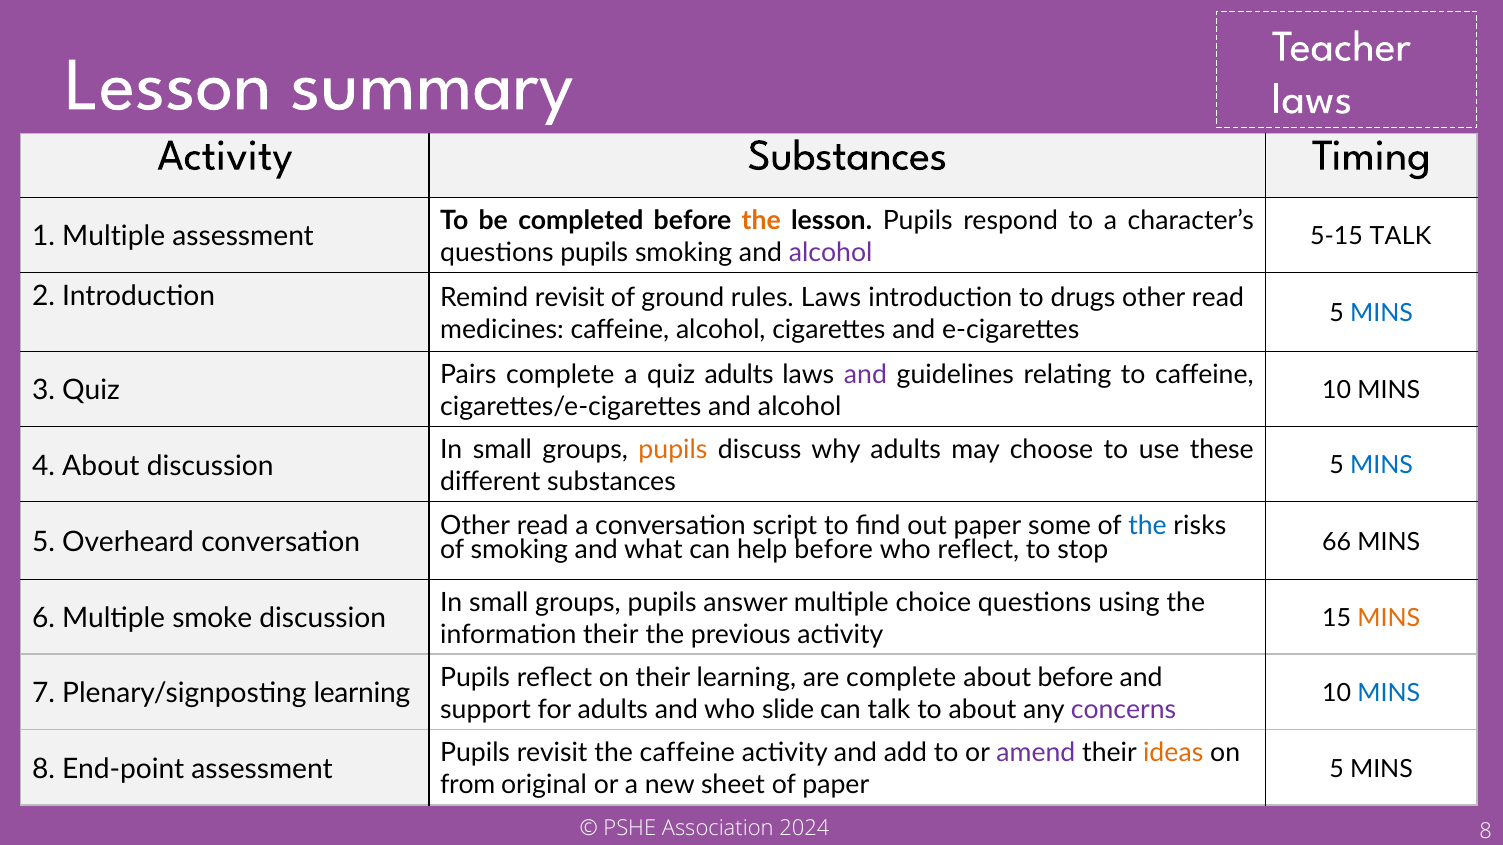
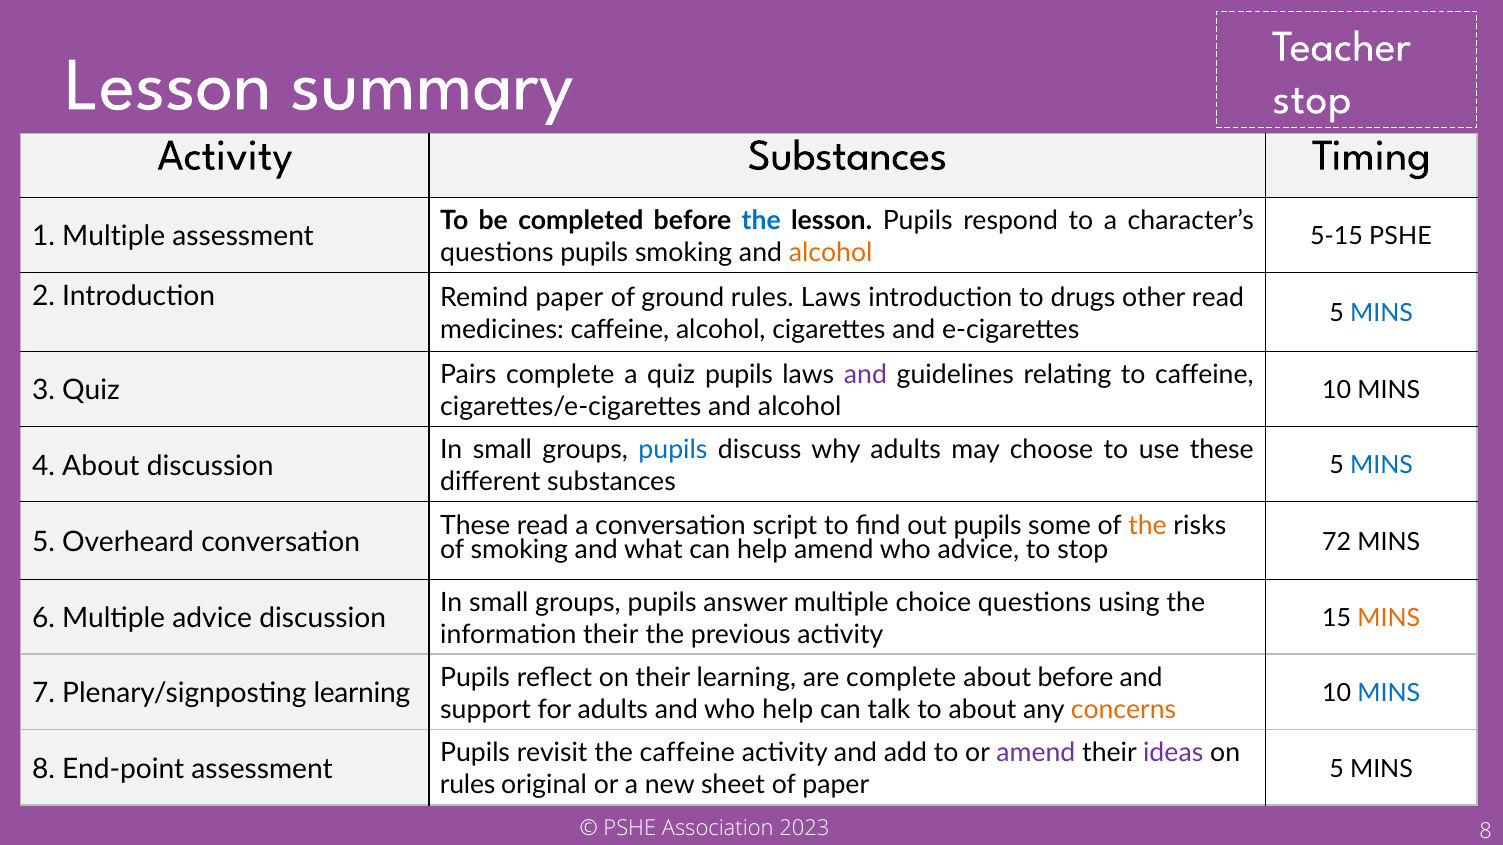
laws at (1312, 99): laws -> stop
the at (761, 221) colour: orange -> blue
5-15 TALK: TALK -> PSHE
alcohol at (831, 252) colour: purple -> orange
Remind revisit: revisit -> paper
quiz adults: adults -> pupils
pupils at (673, 450) colour: orange -> blue
Other at (475, 526): Other -> These
out paper: paper -> pupils
the at (1148, 526) colour: blue -> orange
help before: before -> amend
who reflect: reflect -> advice
66: 66 -> 72
Multiple smoke: smoke -> advice
who slide: slide -> help
concerns colour: purple -> orange
ideas colour: orange -> purple
from at (468, 785): from -> rules
2024: 2024 -> 2023
